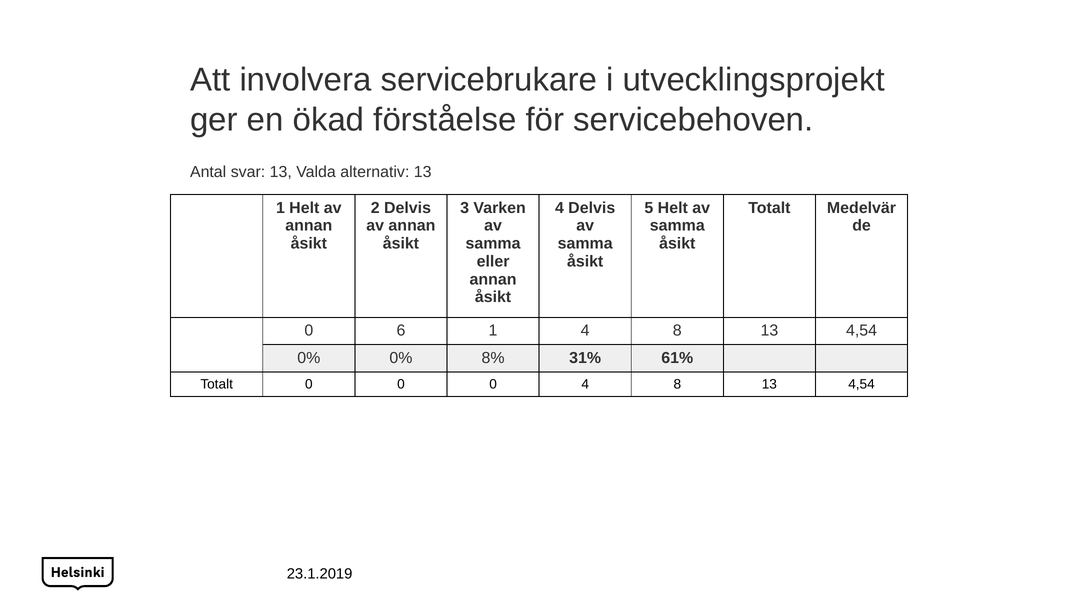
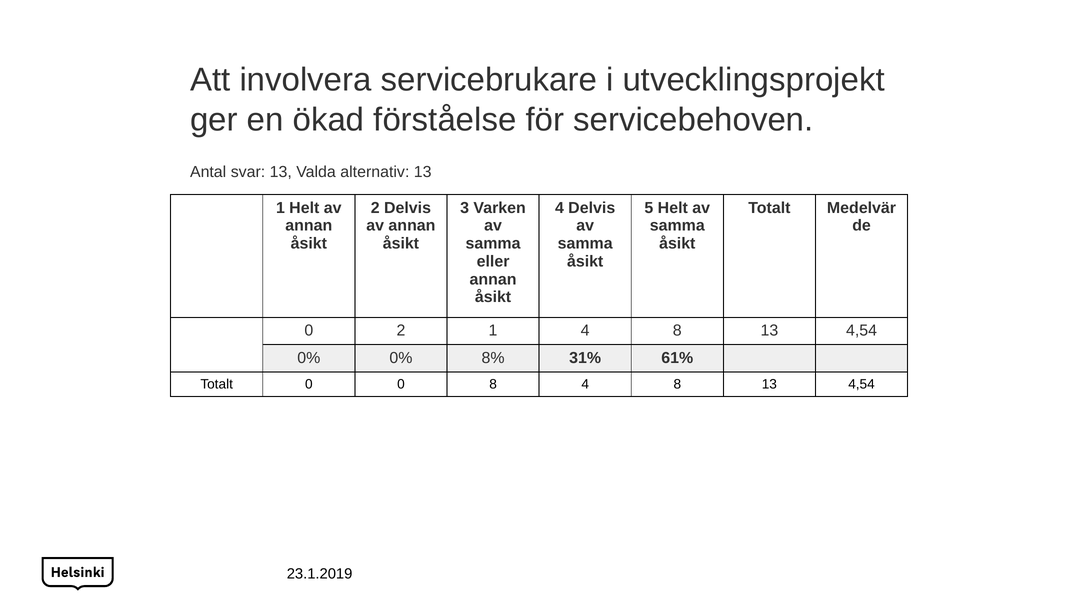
0 6: 6 -> 2
0 0 0: 0 -> 8
